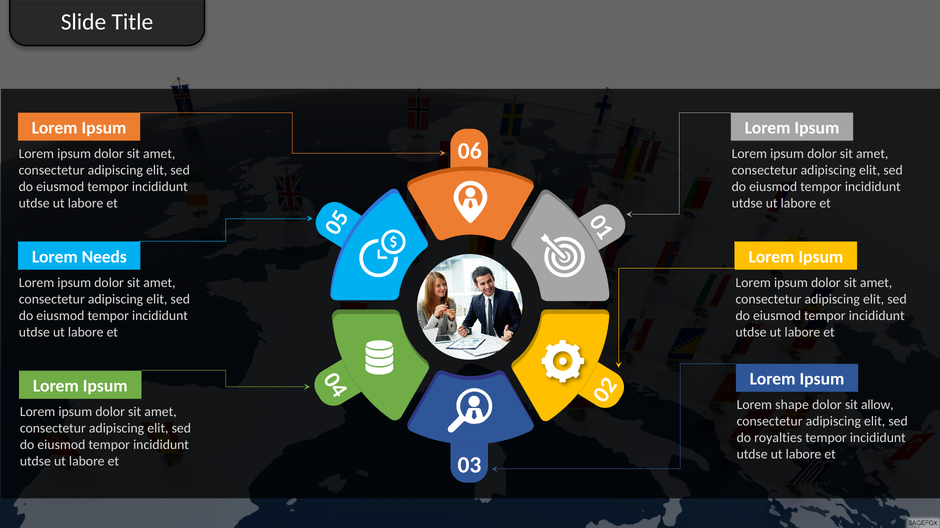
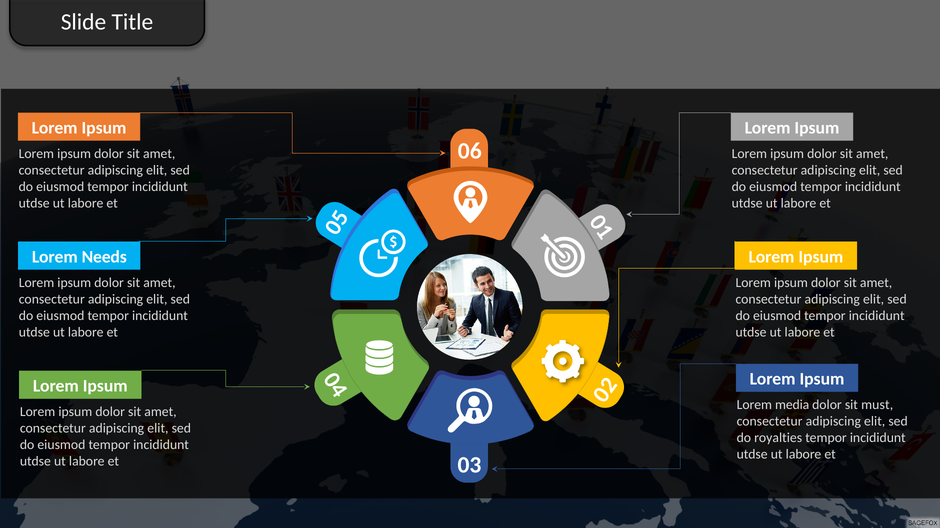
shape: shape -> media
allow: allow -> must
